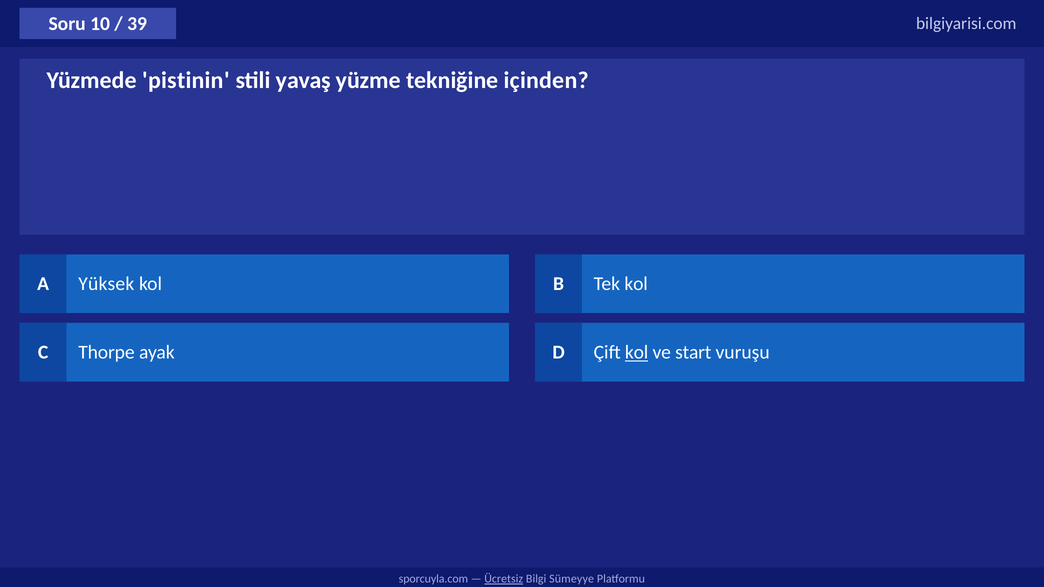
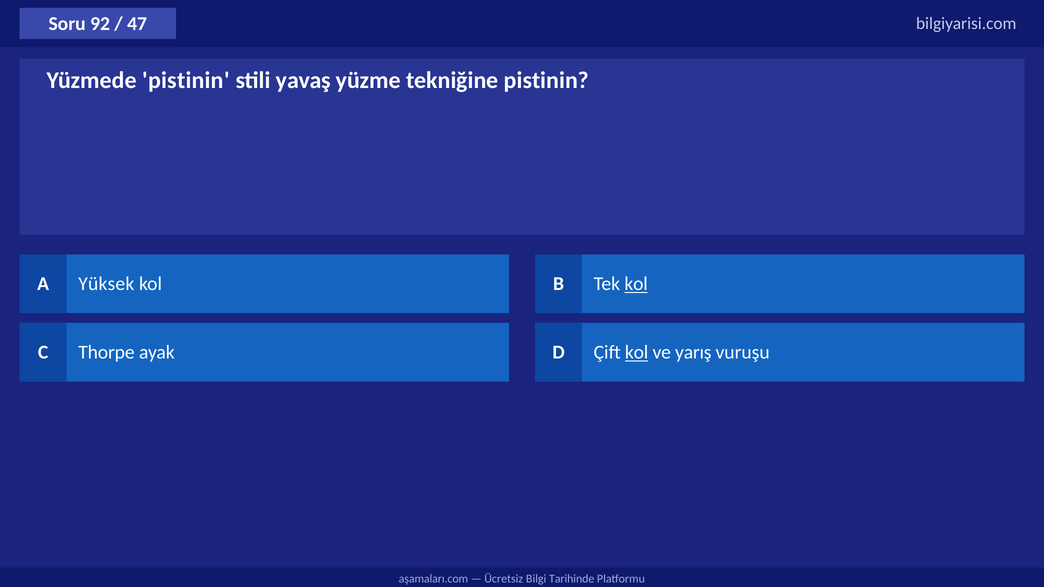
10: 10 -> 92
39: 39 -> 47
tekniğine içinden: içinden -> pistinin
kol at (636, 284) underline: none -> present
start: start -> yarış
sporcuyla.com: sporcuyla.com -> aşamaları.com
Ücretsiz underline: present -> none
Sümeyye: Sümeyye -> Tarihinde
